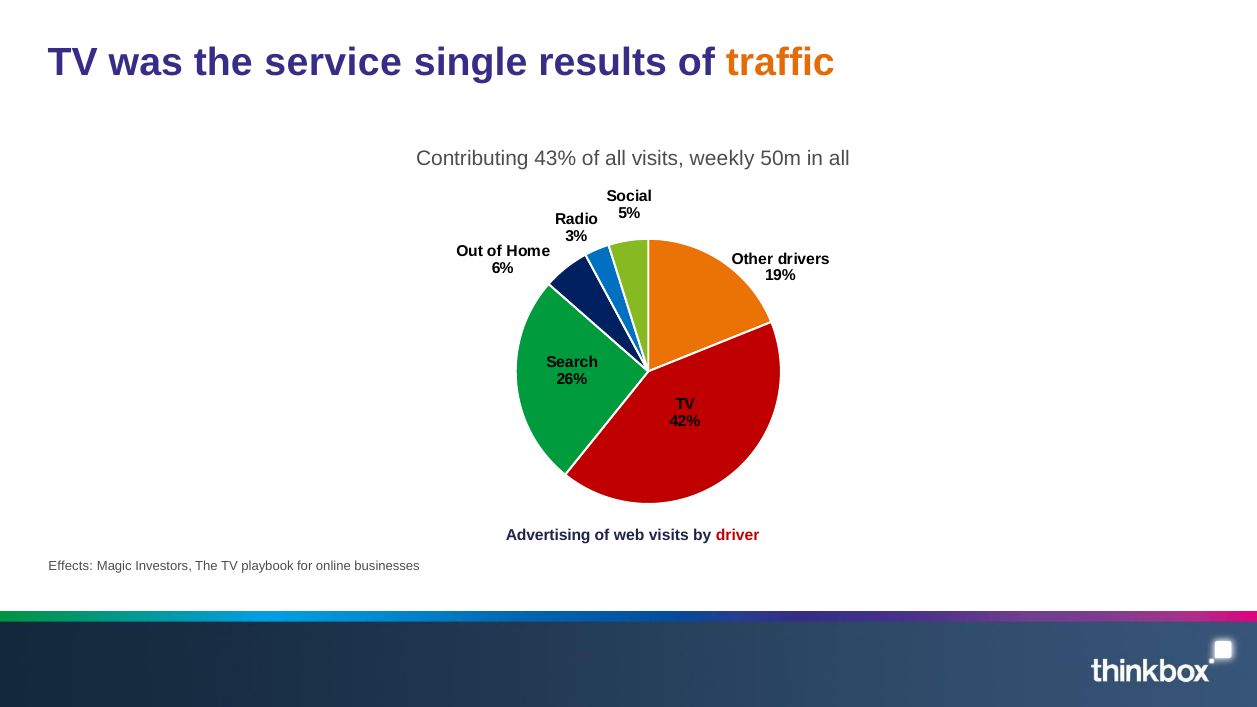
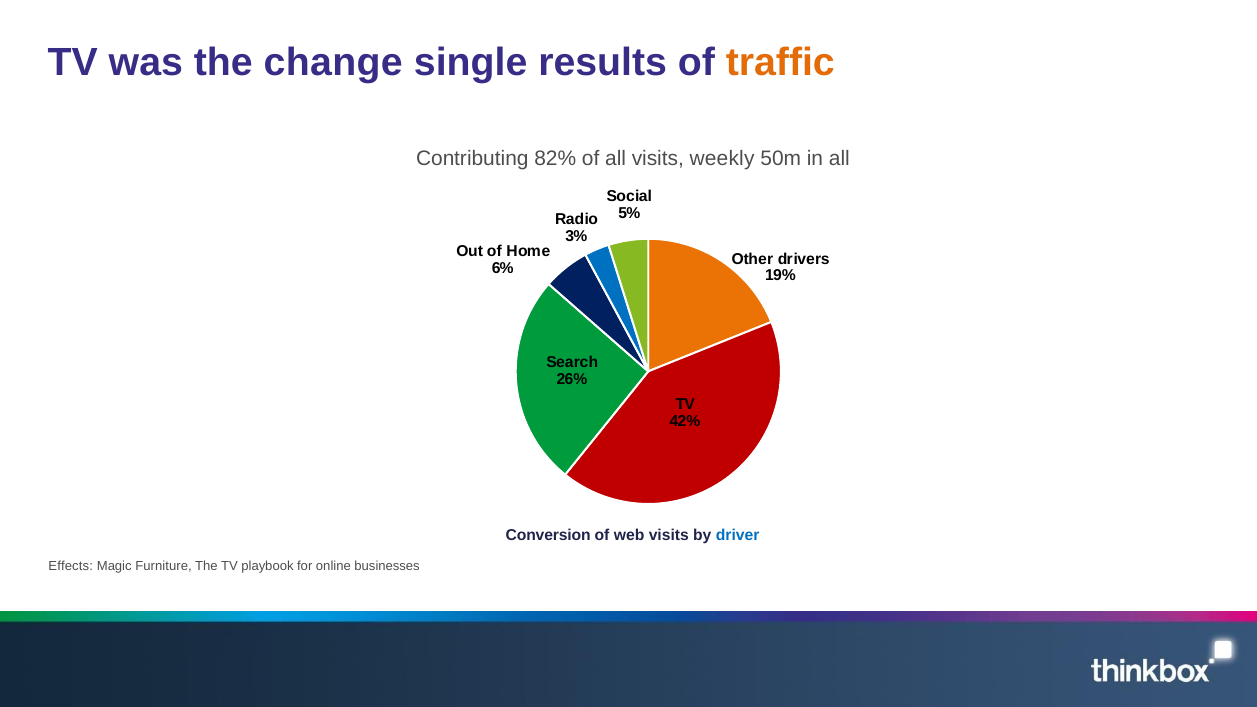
service: service -> change
43%: 43% -> 82%
Advertising: Advertising -> Conversion
driver colour: red -> blue
Investors: Investors -> Furniture
